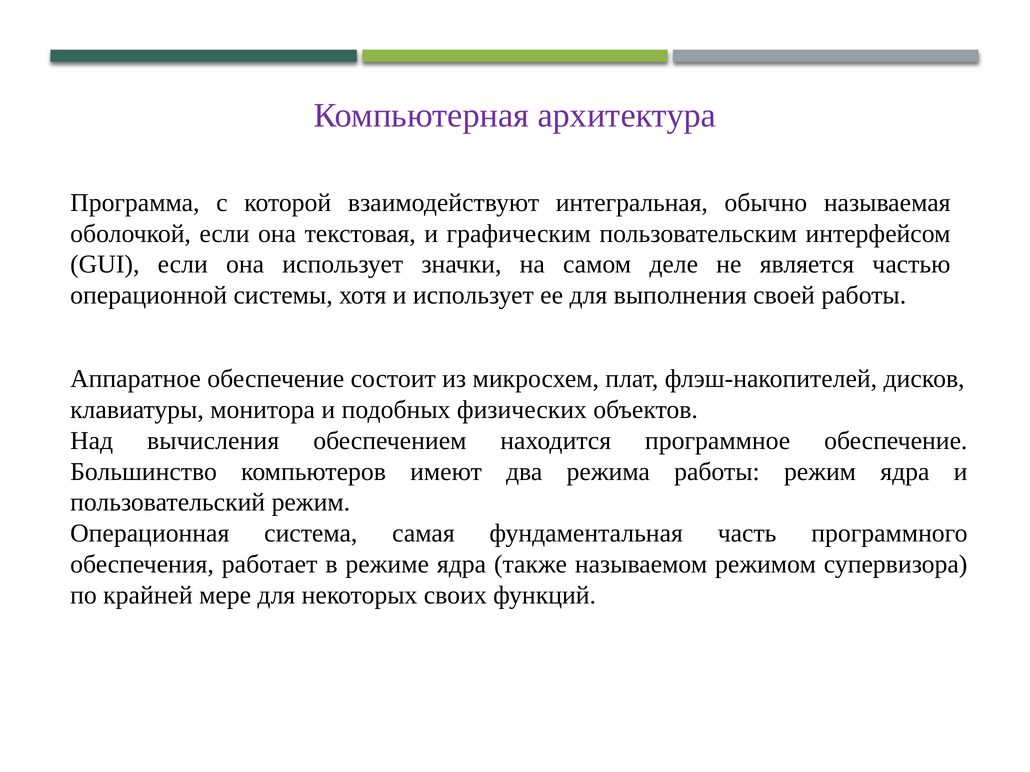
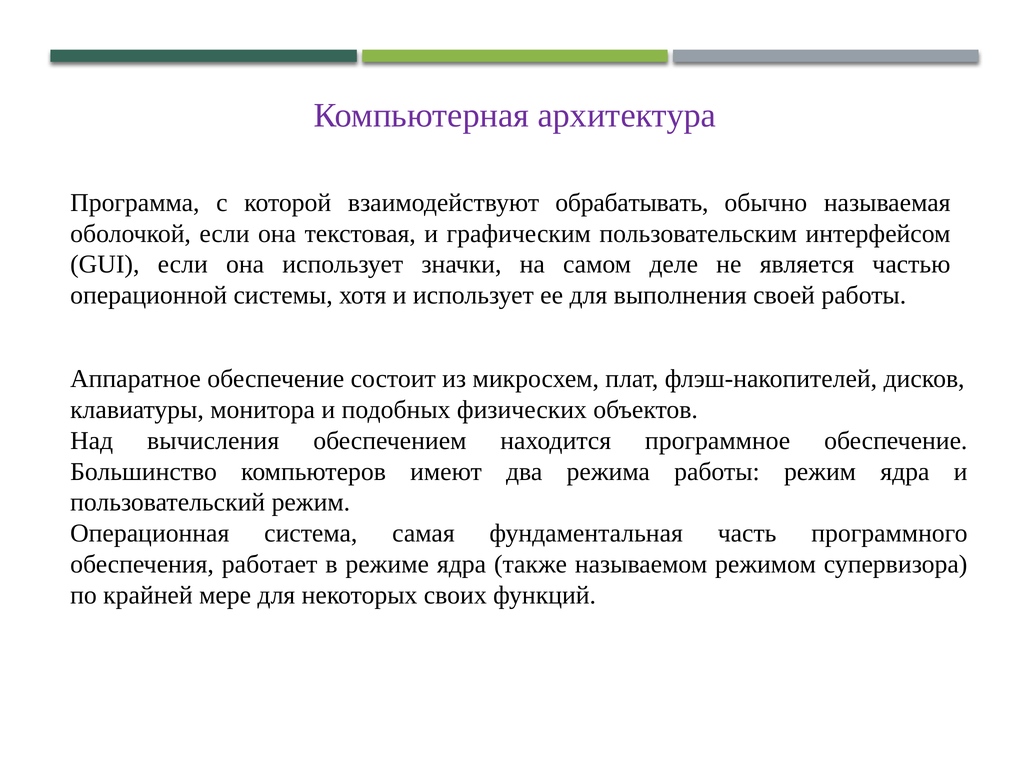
интегральная: интегральная -> обрабатывать
